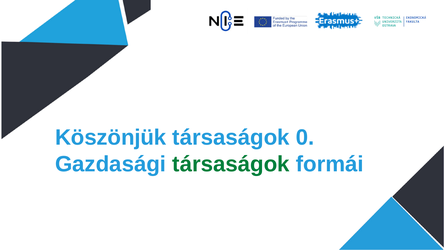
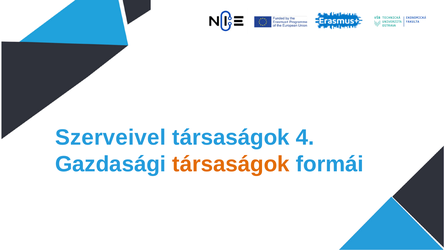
Köszönjük: Köszönjük -> Szerveivel
0: 0 -> 4
társaságok at (231, 164) colour: green -> orange
